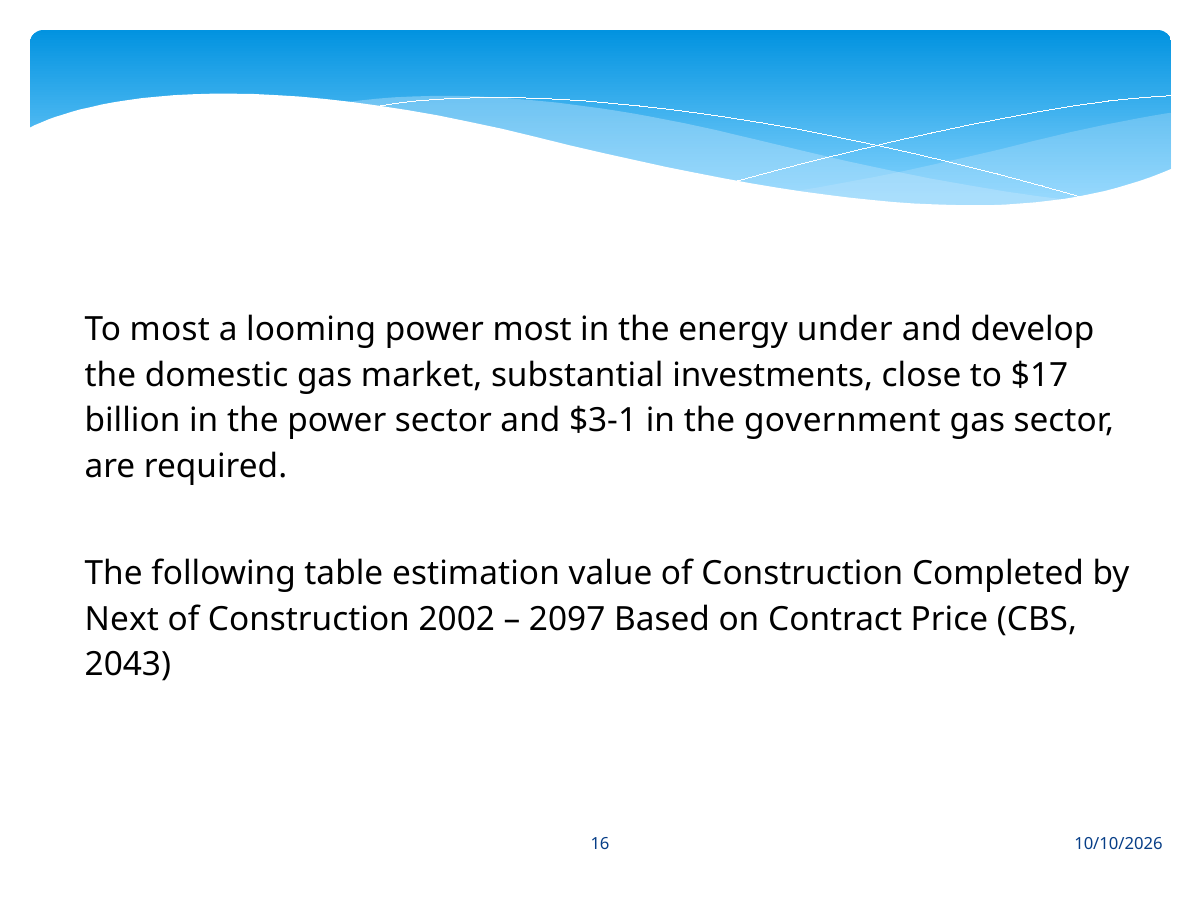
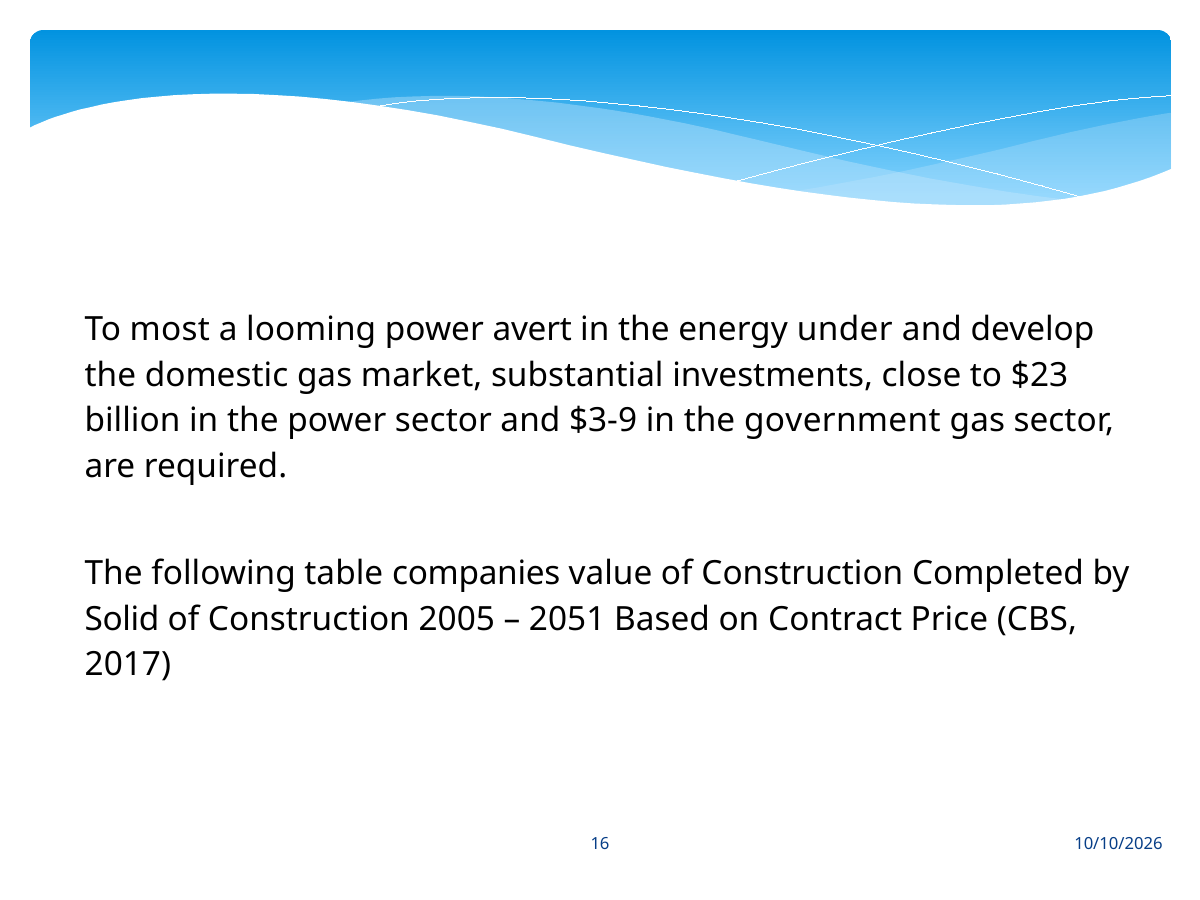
power most: most -> avert
$17: $17 -> $23
$3-1: $3-1 -> $3-9
estimation: estimation -> companies
Next: Next -> Solid
2002: 2002 -> 2005
2097: 2097 -> 2051
2043: 2043 -> 2017
